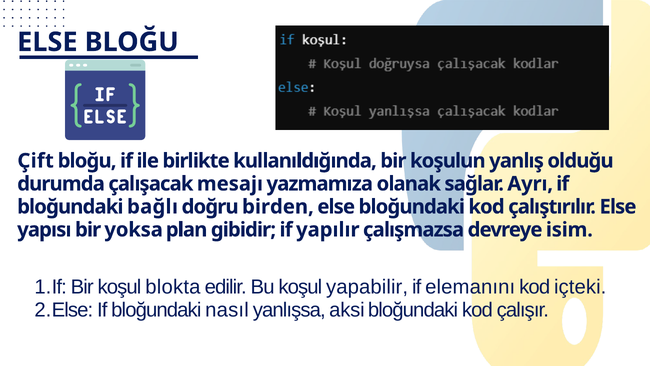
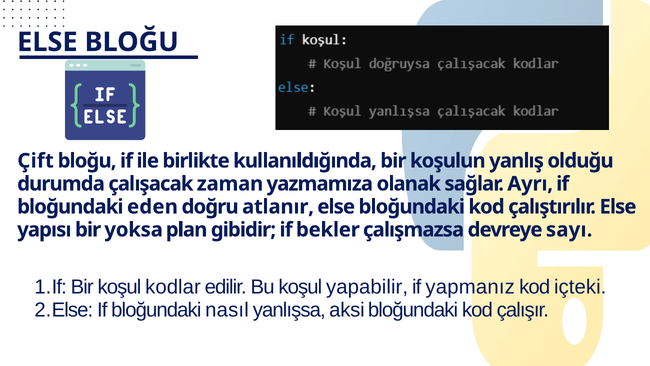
mesajı: mesajı -> zaman
bağlı: bağlı -> eden
birden: birden -> atlanır
yapılır: yapılır -> bekler
isim: isim -> sayı
blokta: blokta -> kodlar
elemanını: elemanını -> yapmanız
